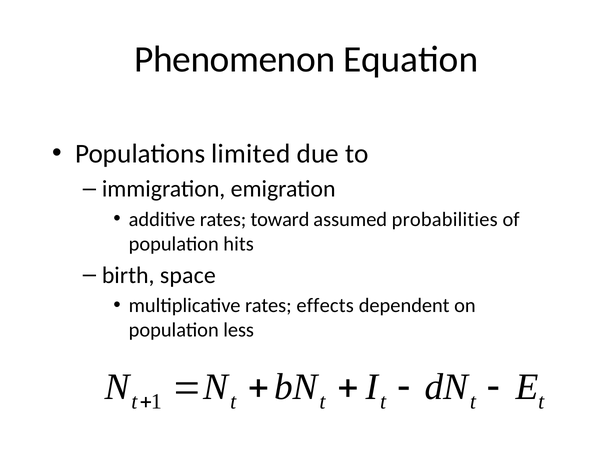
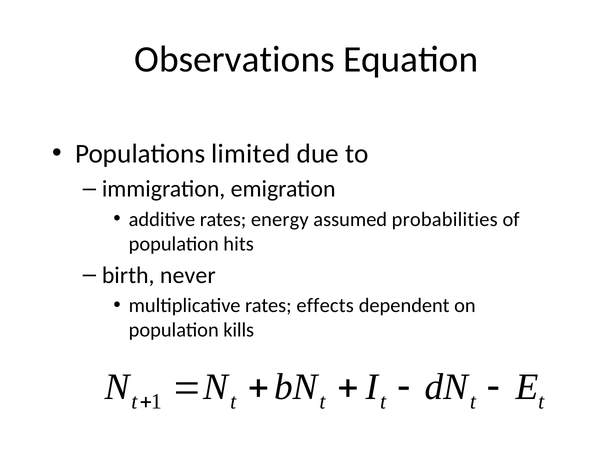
Phenomenon: Phenomenon -> Observations
toward: toward -> energy
space: space -> never
less: less -> kills
